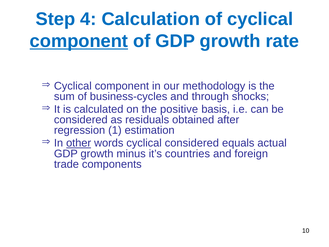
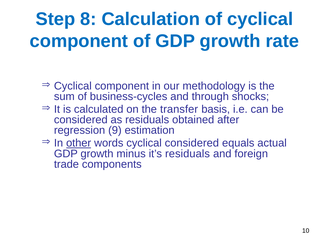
4: 4 -> 8
component at (79, 41) underline: present -> none
positive: positive -> transfer
1: 1 -> 9
it’s countries: countries -> residuals
